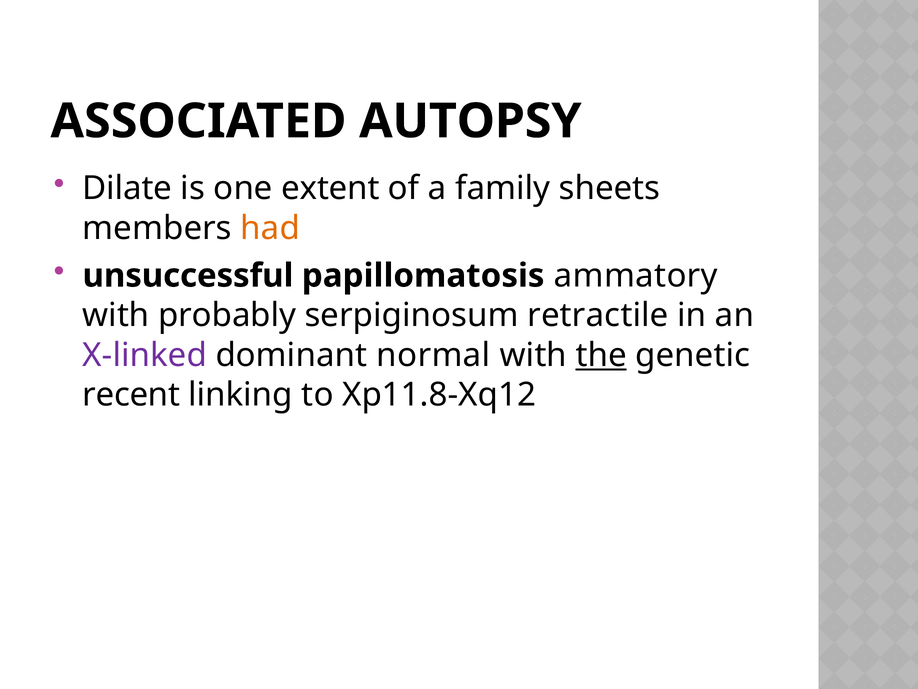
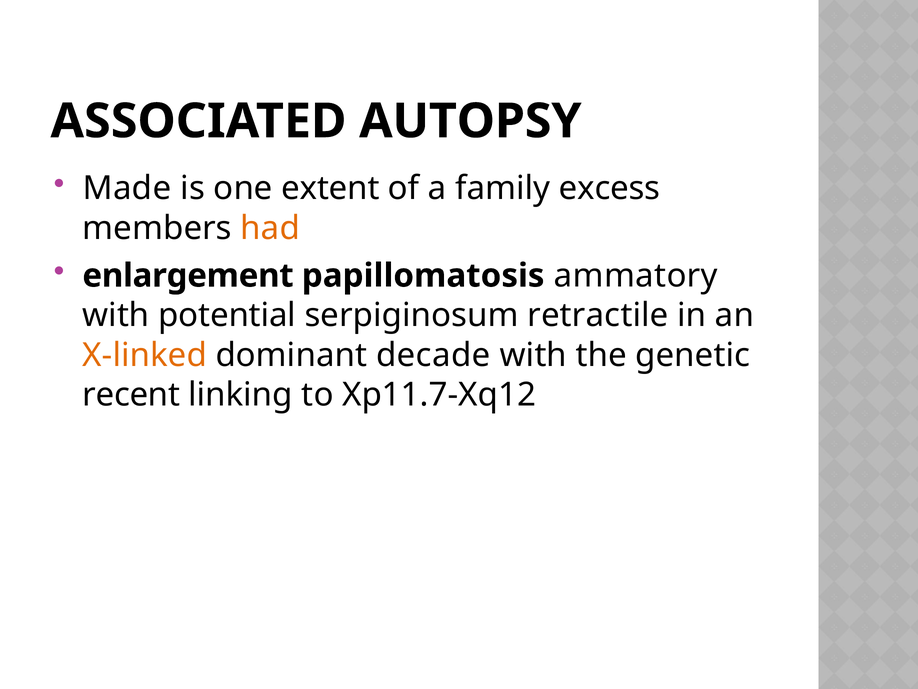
Dilate: Dilate -> Made
sheets: sheets -> excess
unsuccessful: unsuccessful -> enlargement
probably: probably -> potential
X‐linked colour: purple -> orange
normal: normal -> decade
the underline: present -> none
Xp11.8‐Xq12: Xp11.8‐Xq12 -> Xp11.7‐Xq12
